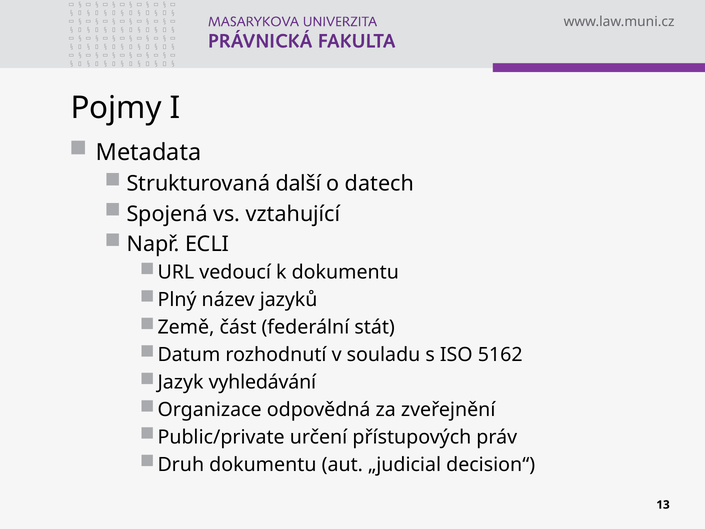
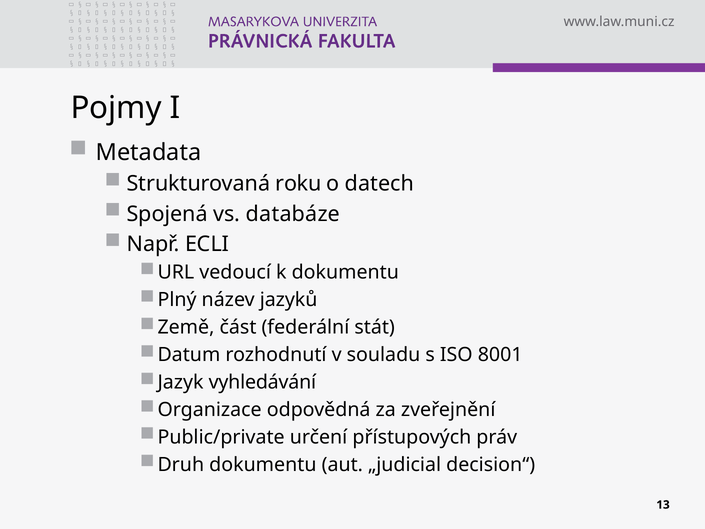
další: další -> roku
vztahující: vztahující -> databáze
5162: 5162 -> 8001
